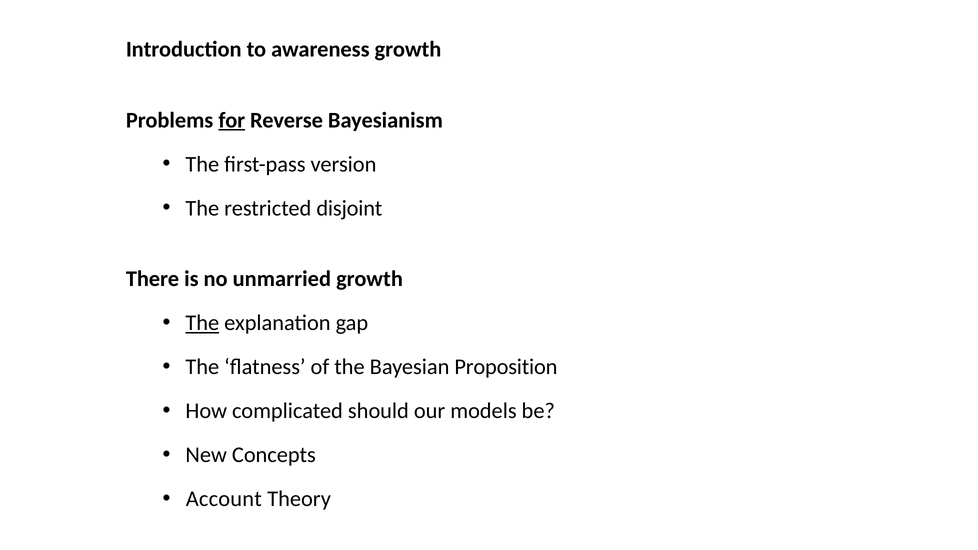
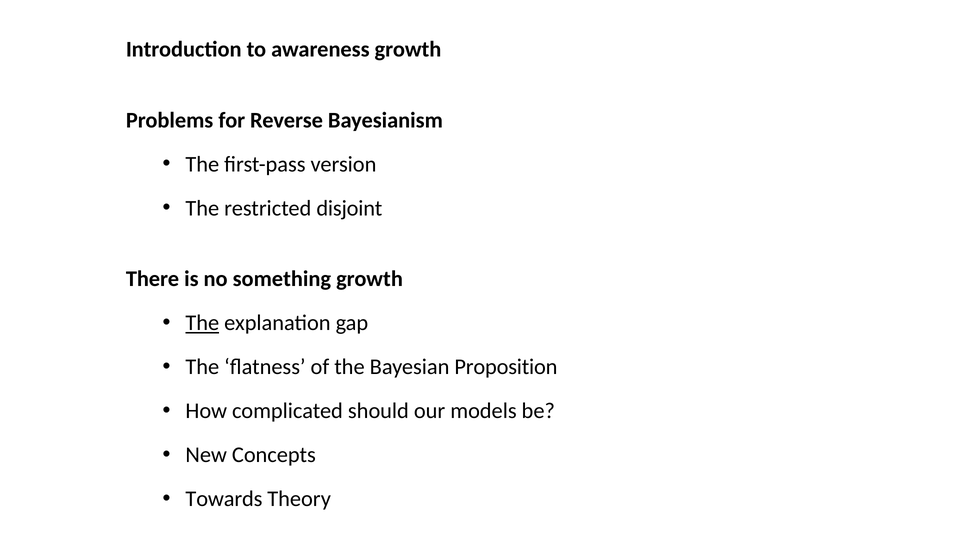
for underline: present -> none
unmarried: unmarried -> something
Account: Account -> Towards
